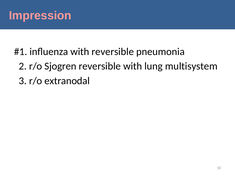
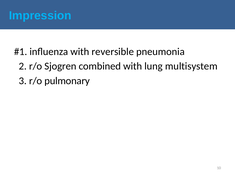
Impression colour: pink -> light blue
Sjogren reversible: reversible -> combined
extranodal: extranodal -> pulmonary
